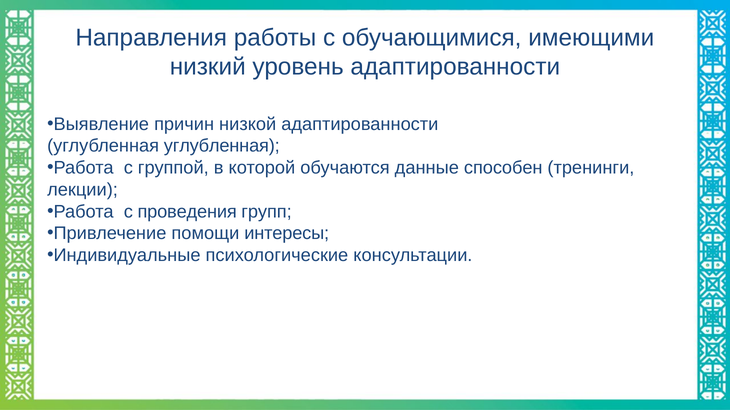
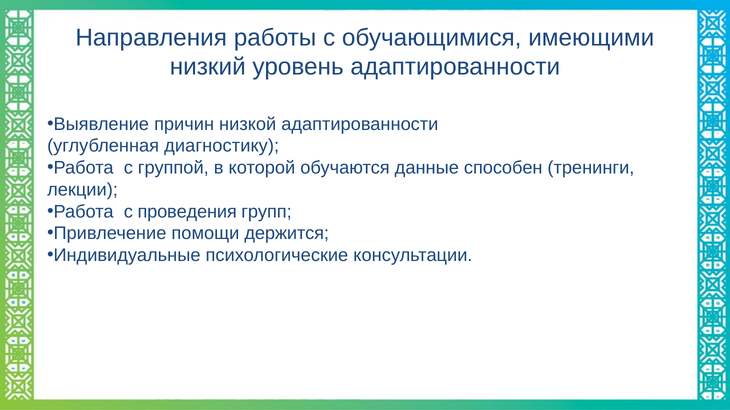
углубленная углубленная: углубленная -> диагностику
интересы: интересы -> держится
